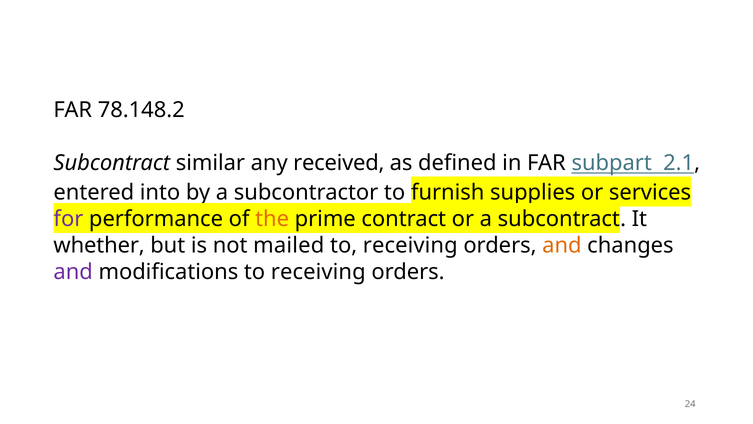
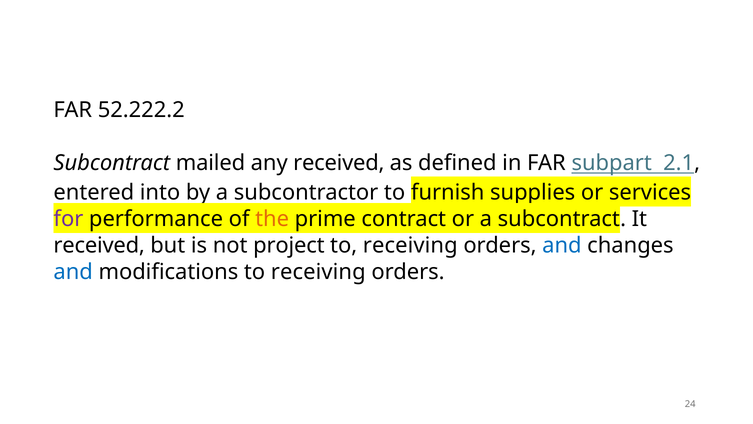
78.148.2: 78.148.2 -> 52.222.2
similar: similar -> mailed
whether at (99, 245): whether -> received
mailed: mailed -> project
and at (562, 245) colour: orange -> blue
and at (73, 272) colour: purple -> blue
